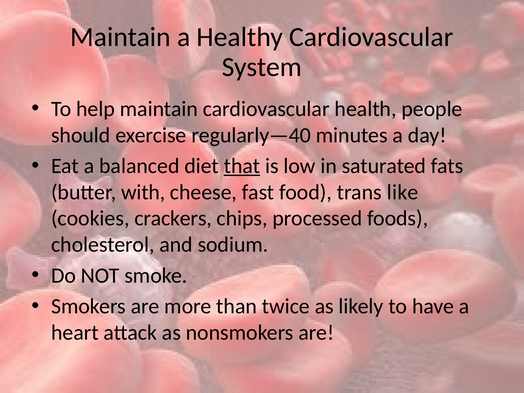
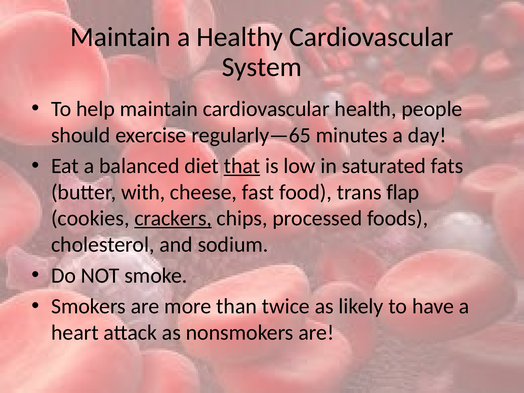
regularly—40: regularly—40 -> regularly—65
like: like -> flap
crackers underline: none -> present
